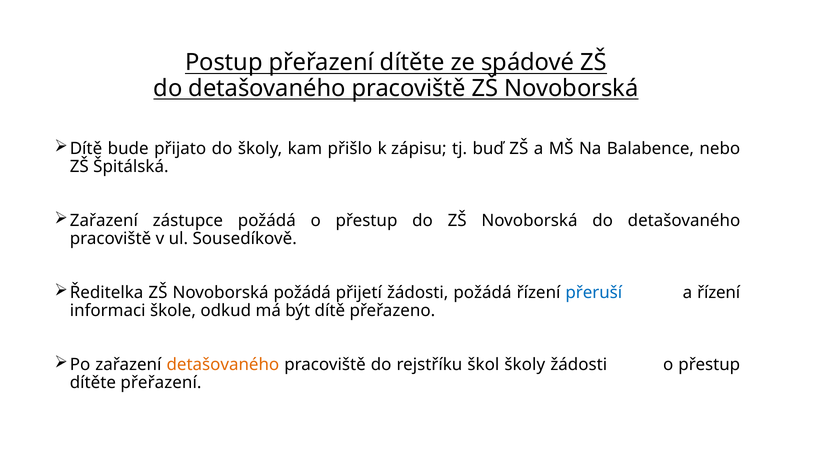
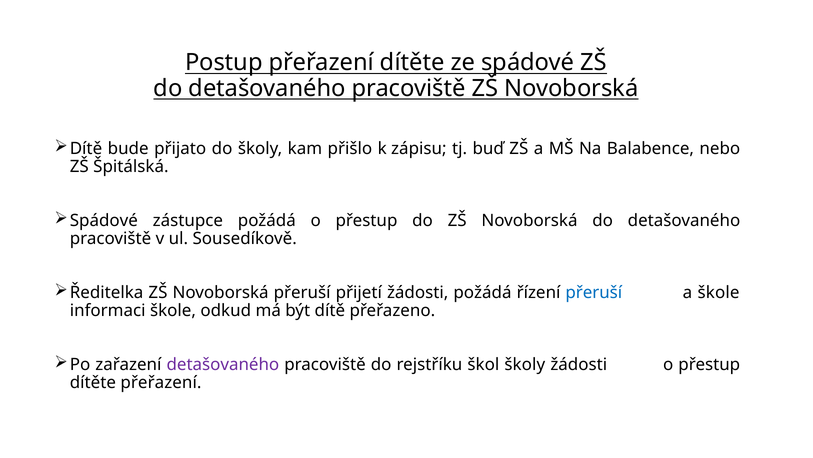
Zařazení at (104, 220): Zařazení -> Spádové
Novoborská požádá: požádá -> přeruší
a řízení: řízení -> škole
detašovaného at (223, 364) colour: orange -> purple
